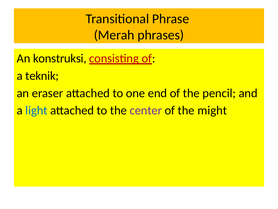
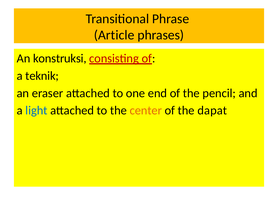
Merah: Merah -> Article
center colour: purple -> orange
might: might -> dapat
